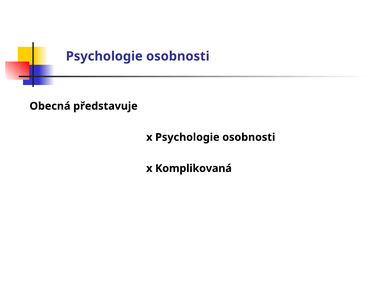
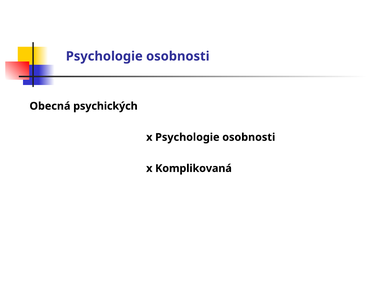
představuje: představuje -> psychických
